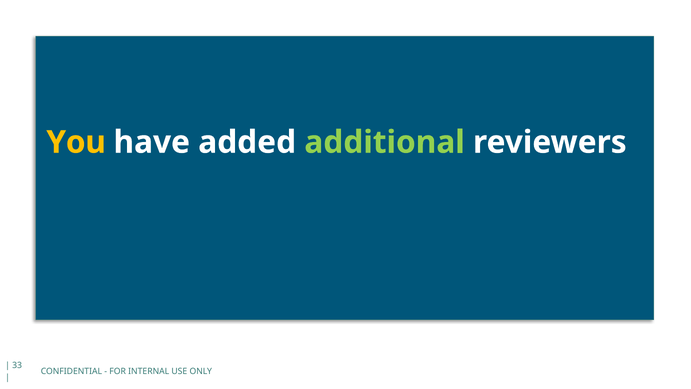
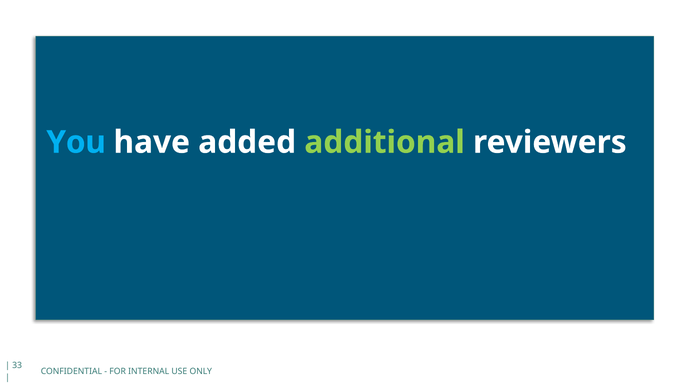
You colour: yellow -> light blue
